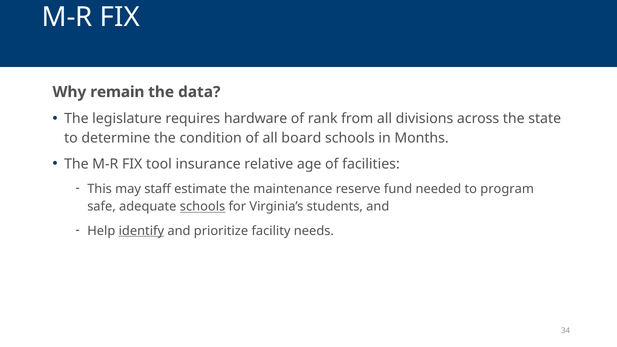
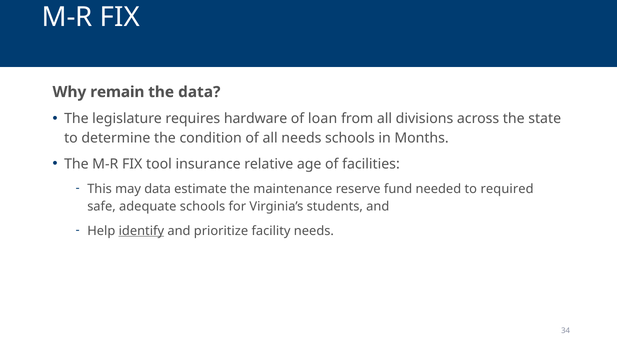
rank: rank -> loan
all board: board -> needs
may staff: staff -> data
program: program -> required
schools at (203, 207) underline: present -> none
